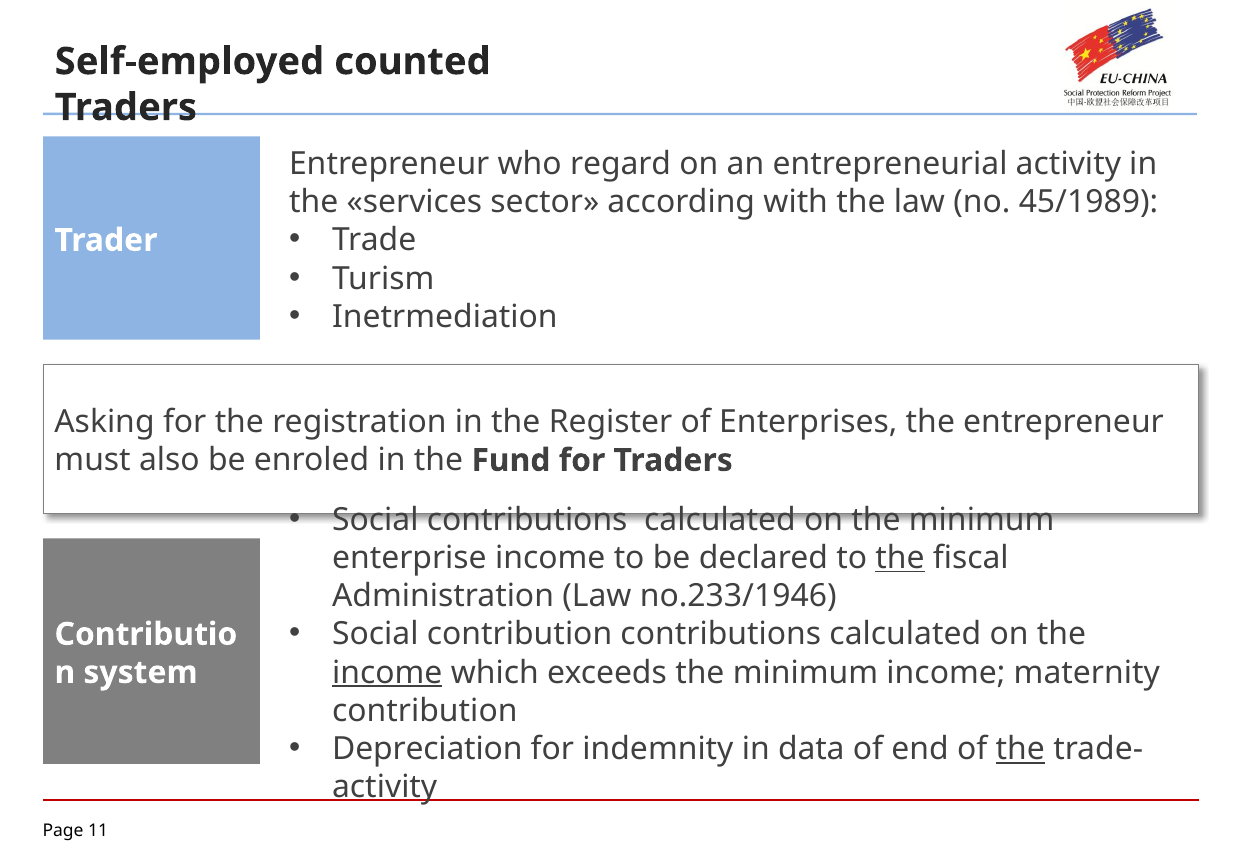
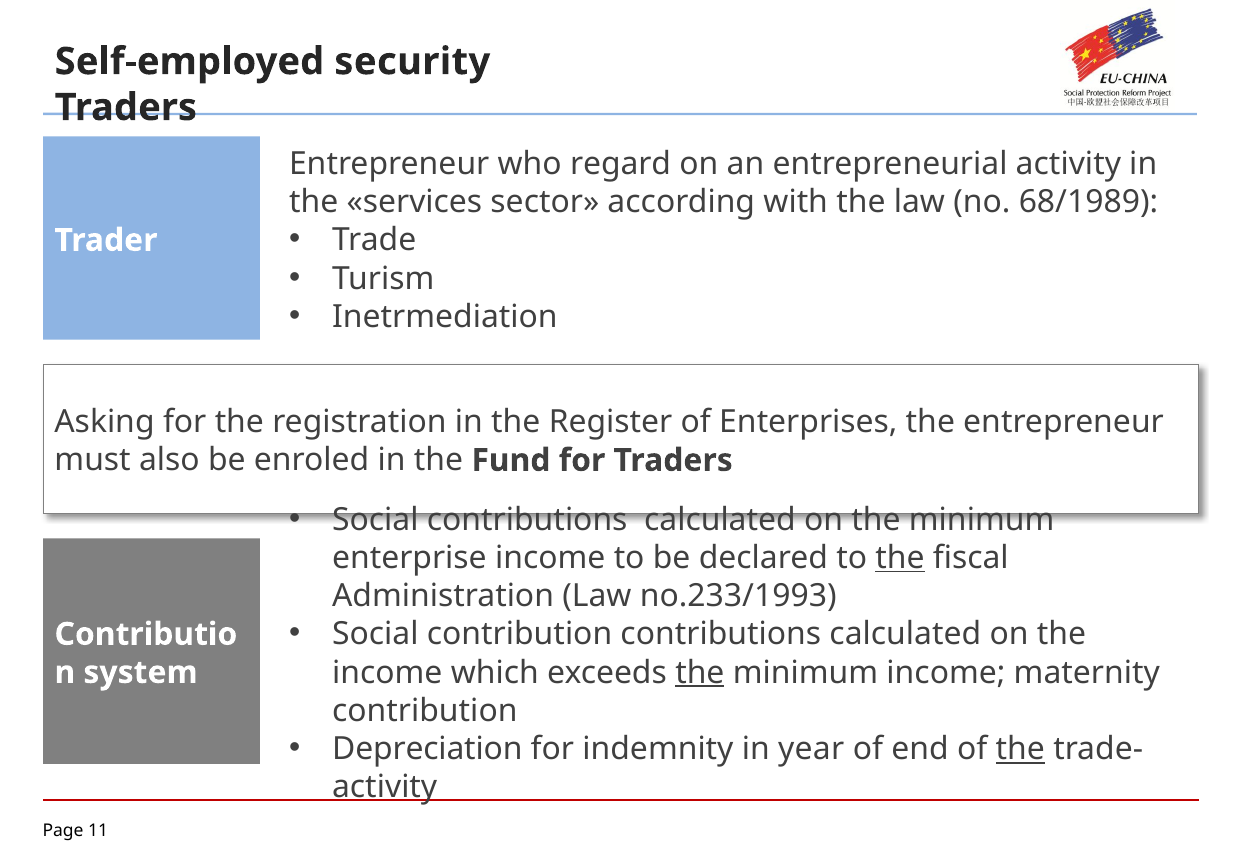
counted: counted -> security
45/1989: 45/1989 -> 68/1989
no.233/1946: no.233/1946 -> no.233/1993
income at (387, 672) underline: present -> none
the at (700, 672) underline: none -> present
data: data -> year
